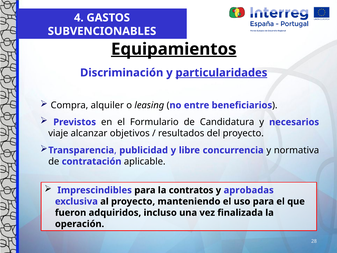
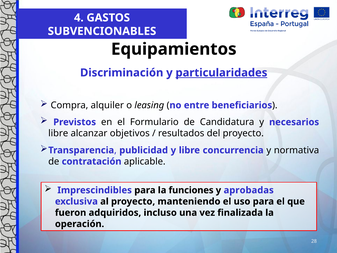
Equipamientos underline: present -> none
viaje at (58, 133): viaje -> libre
contratos: contratos -> funciones
